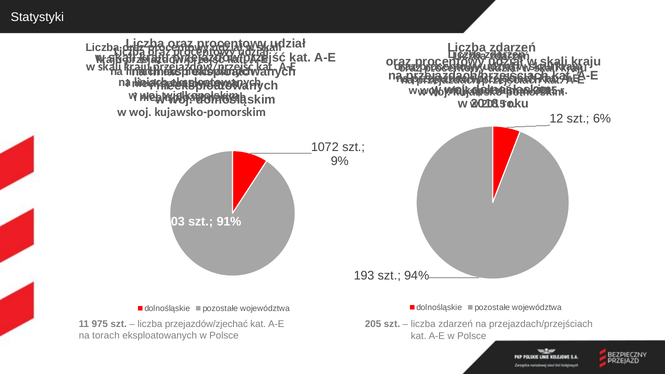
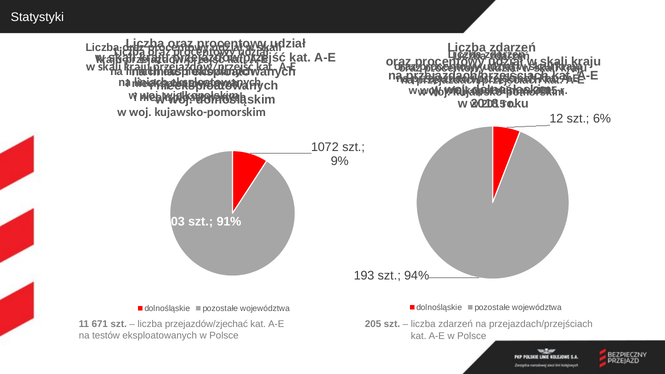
975: 975 -> 671
torach: torach -> testów
